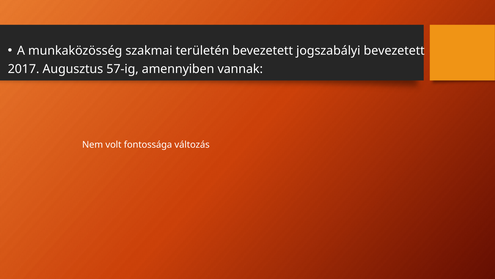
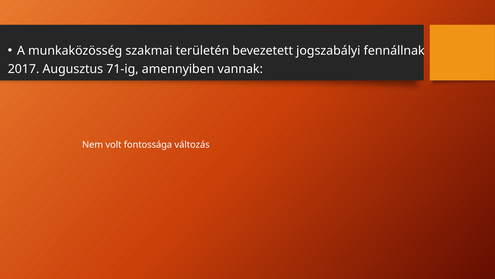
jogszabályi bevezetett: bevezetett -> fennállnak
57-ig: 57-ig -> 71-ig
